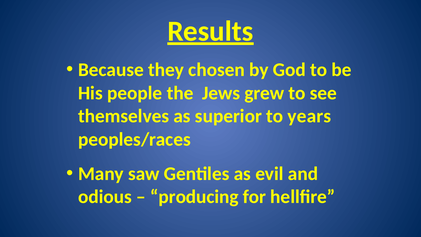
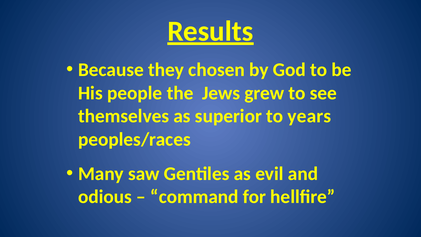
producing: producing -> command
